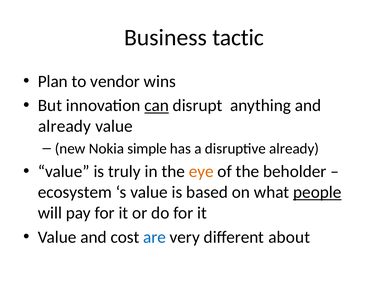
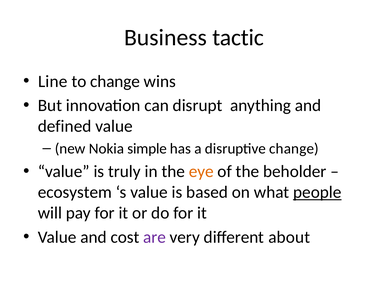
Plan: Plan -> Line
to vendor: vendor -> change
can underline: present -> none
already at (65, 126): already -> defined
disruptive already: already -> change
are colour: blue -> purple
